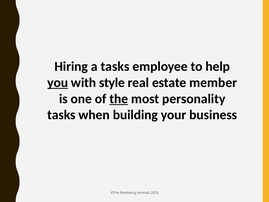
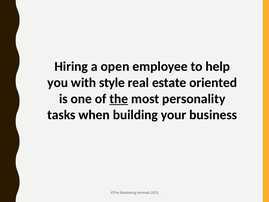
a tasks: tasks -> open
you underline: present -> none
member: member -> oriented
